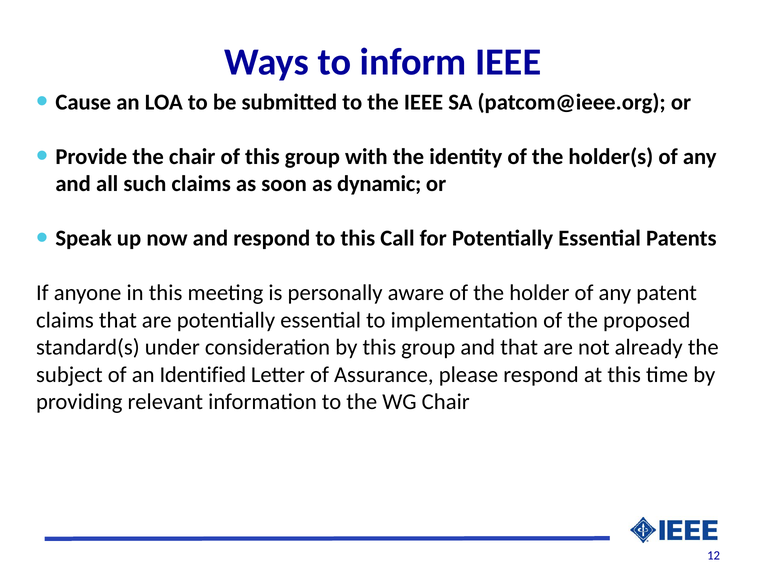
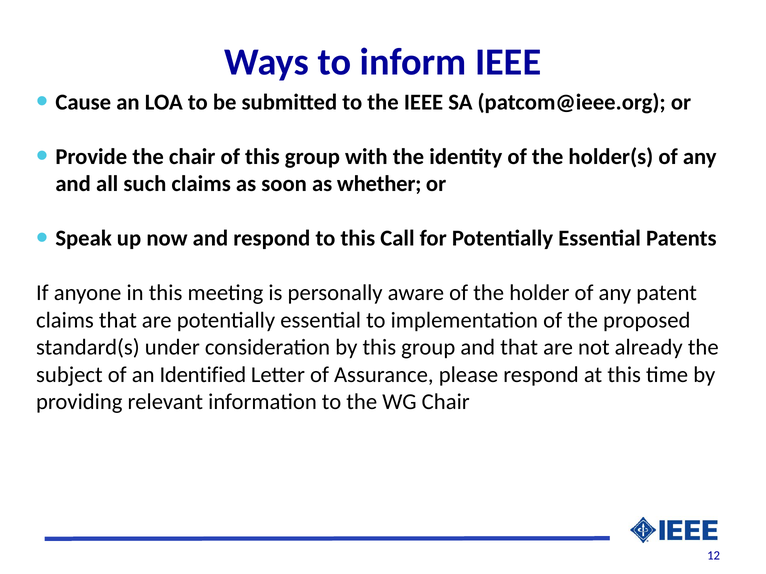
dynamic: dynamic -> whether
